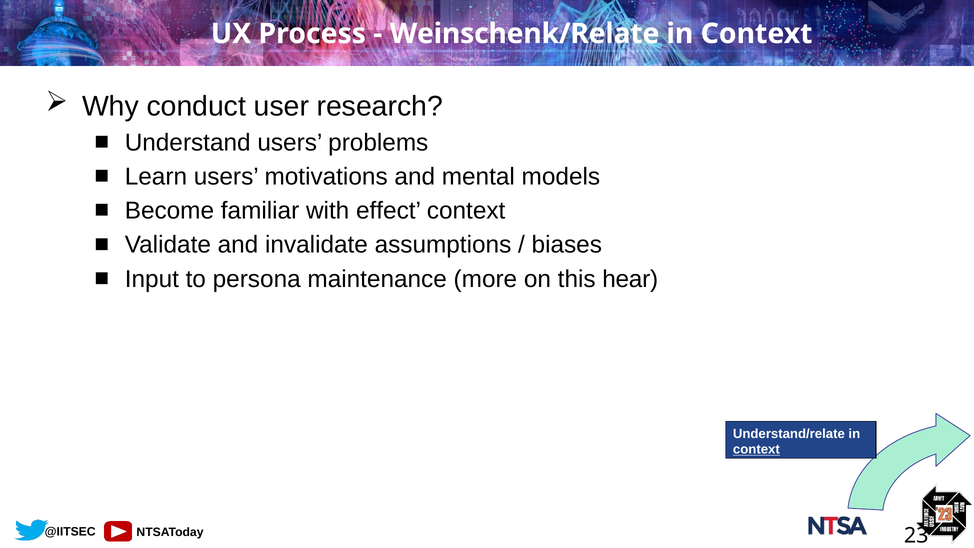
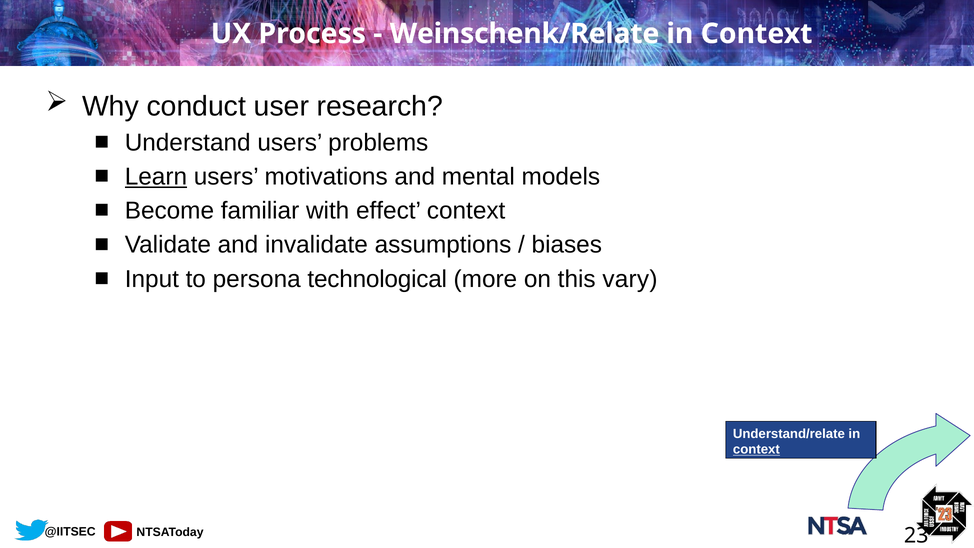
Learn underline: none -> present
maintenance: maintenance -> technological
hear: hear -> vary
